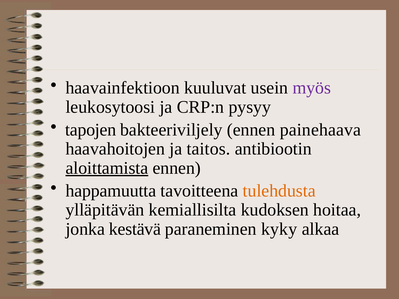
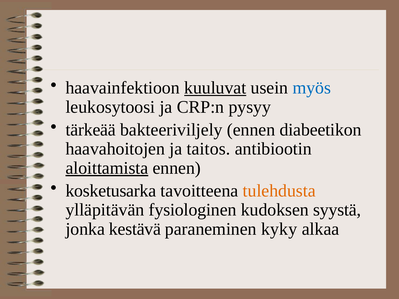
kuuluvat underline: none -> present
myös colour: purple -> blue
tapojen: tapojen -> tärkeää
painehaava: painehaava -> diabeetikon
happamuutta: happamuutta -> kosketusarka
kemiallisilta: kemiallisilta -> fysiologinen
hoitaa: hoitaa -> syystä
